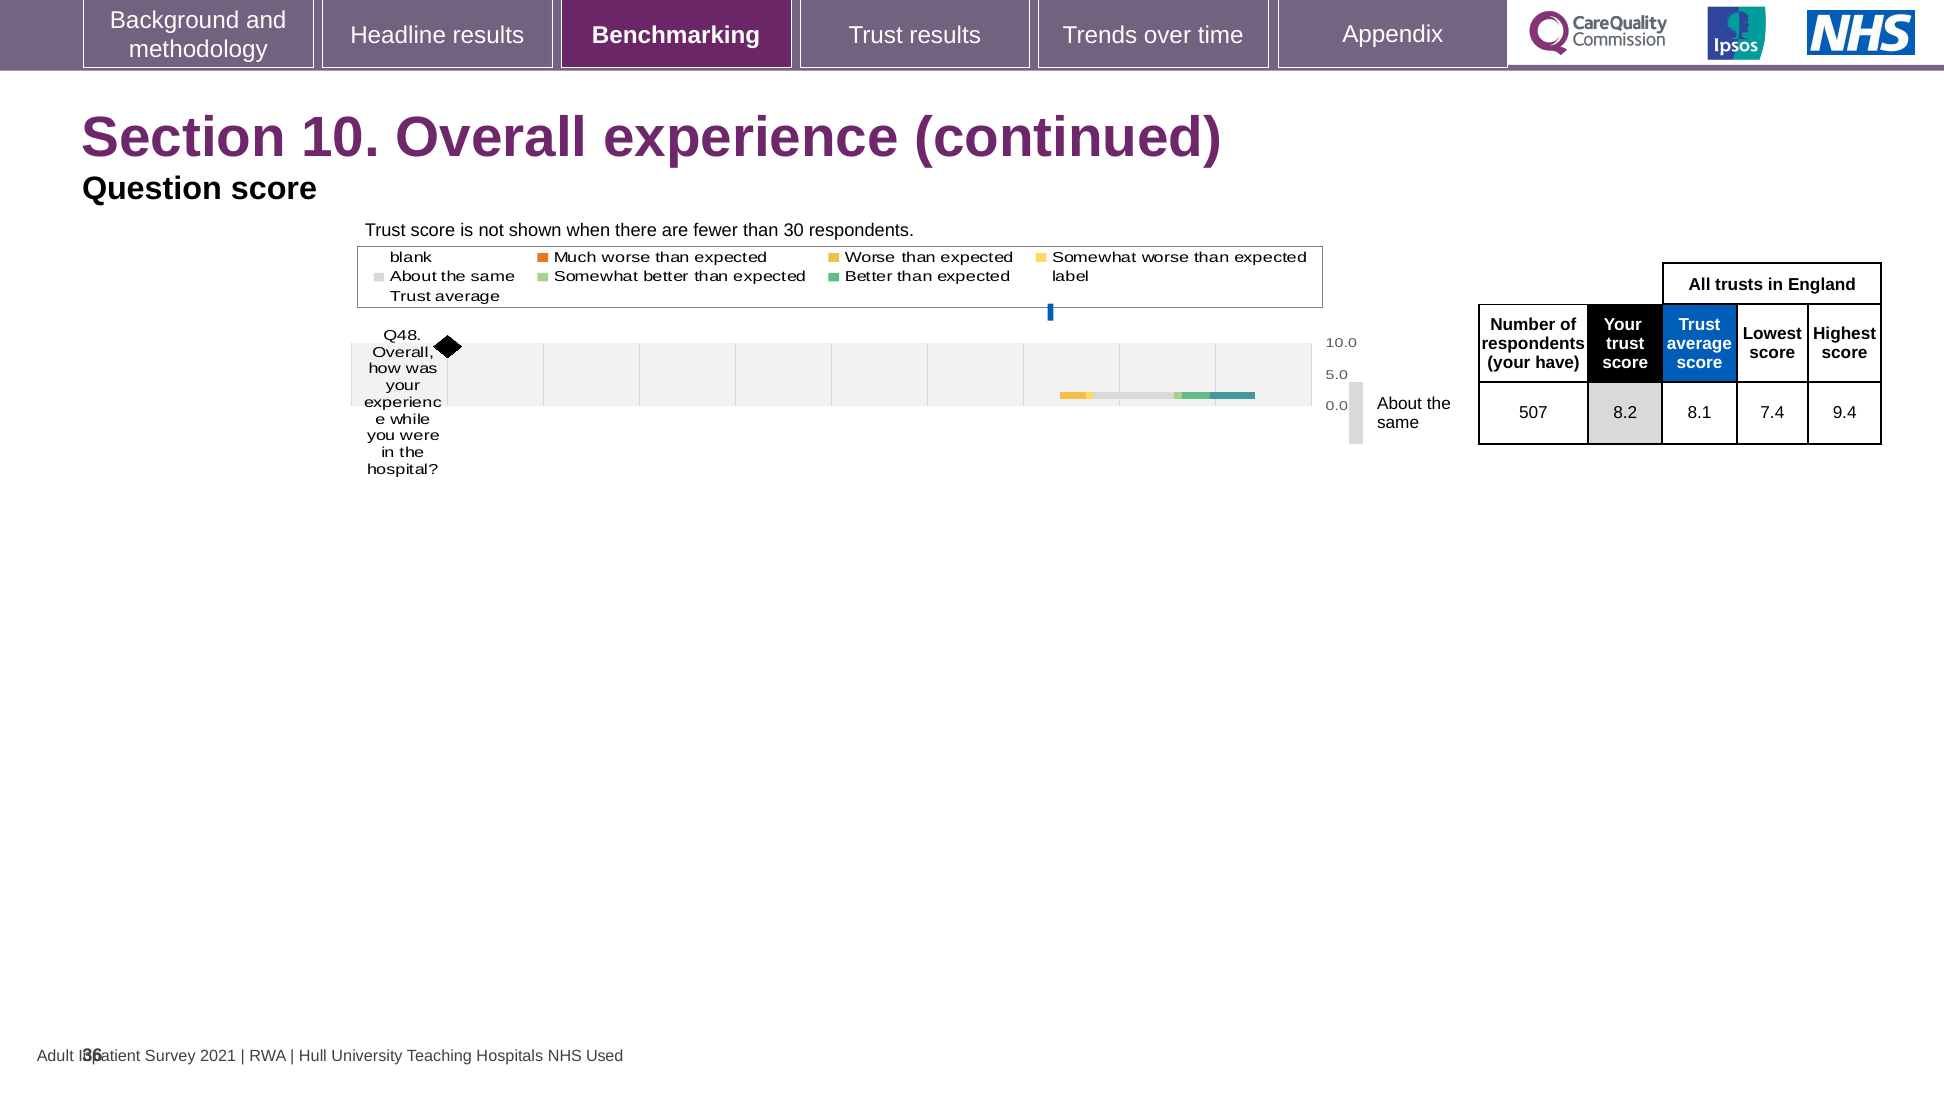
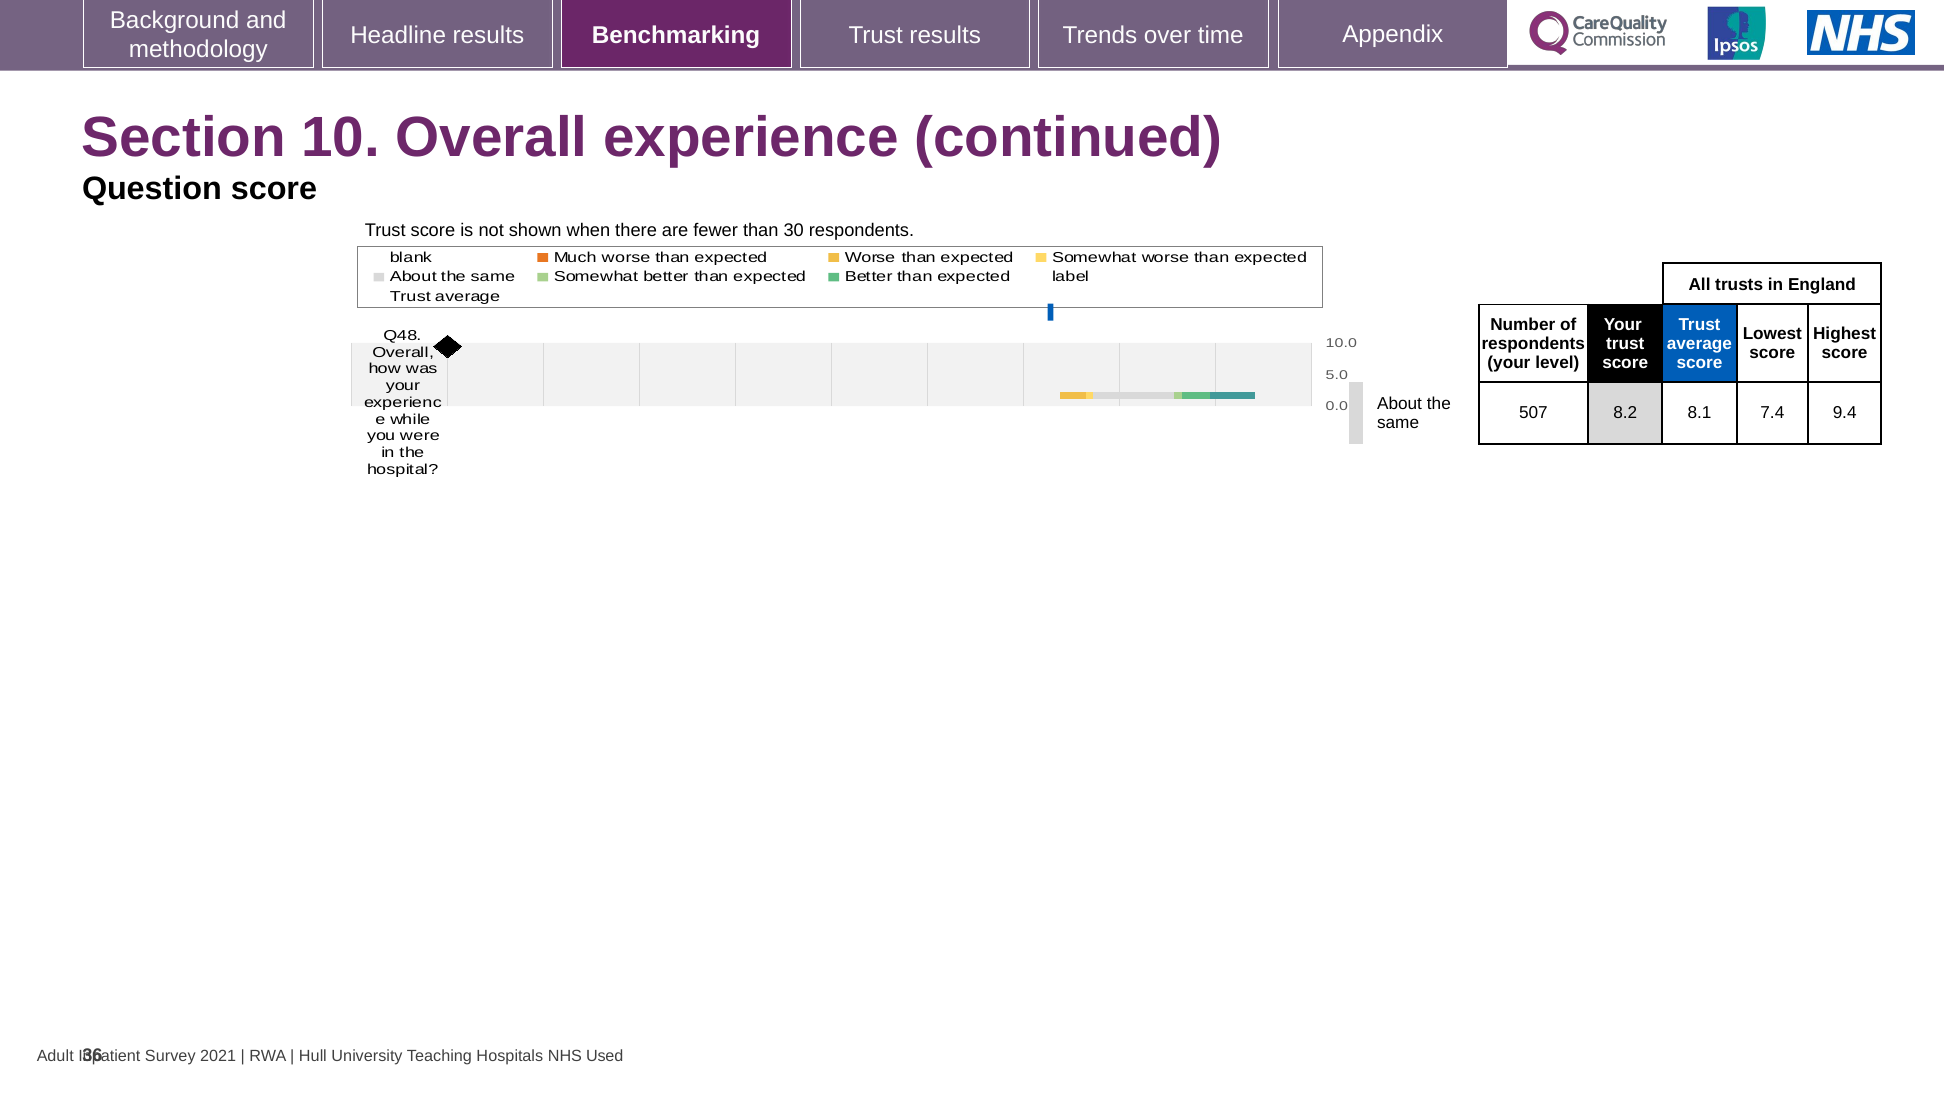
have: have -> level
